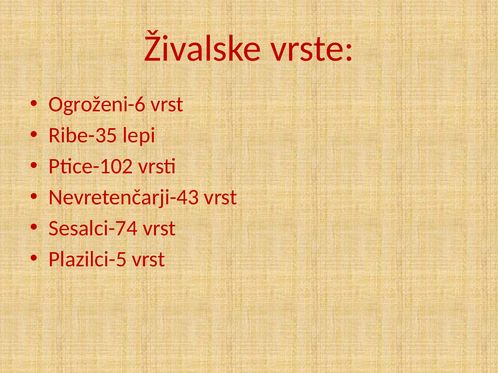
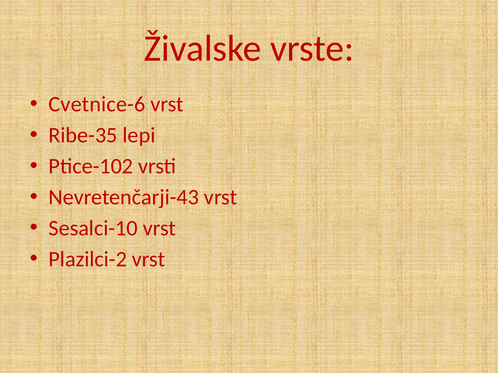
Ogroženi-6: Ogroženi-6 -> Cvetnice-6
Sesalci-74: Sesalci-74 -> Sesalci-10
Plazilci-5: Plazilci-5 -> Plazilci-2
